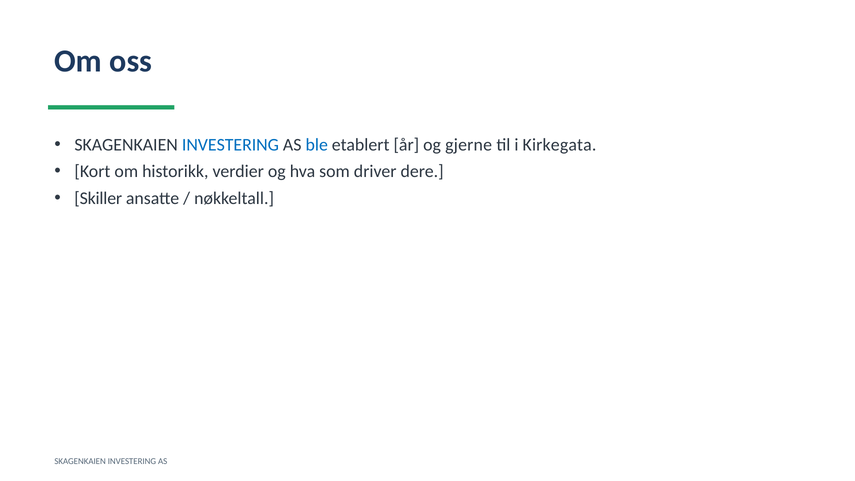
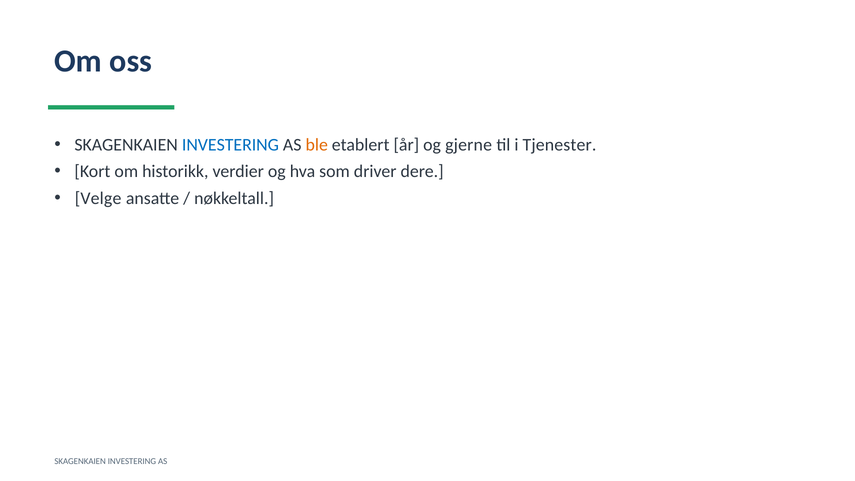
ble colour: blue -> orange
Kirkegata: Kirkegata -> Tjenester
Skiller: Skiller -> Velge
